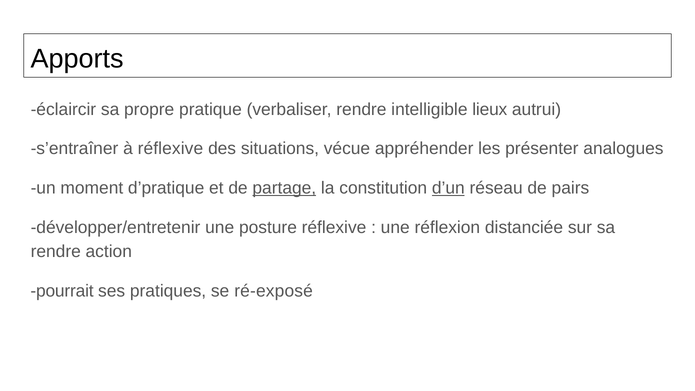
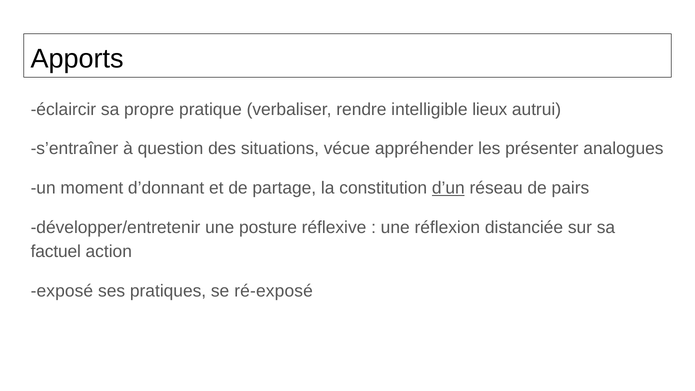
à réflexive: réflexive -> question
d’pratique: d’pratique -> d’donnant
partage underline: present -> none
rendre at (56, 251): rendre -> factuel
pourrait: pourrait -> exposé
